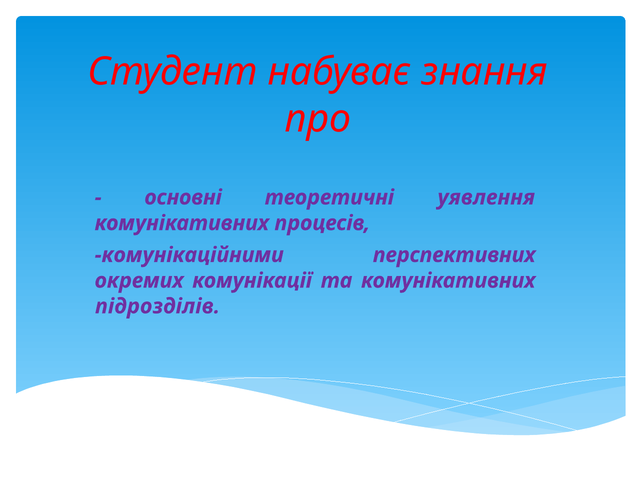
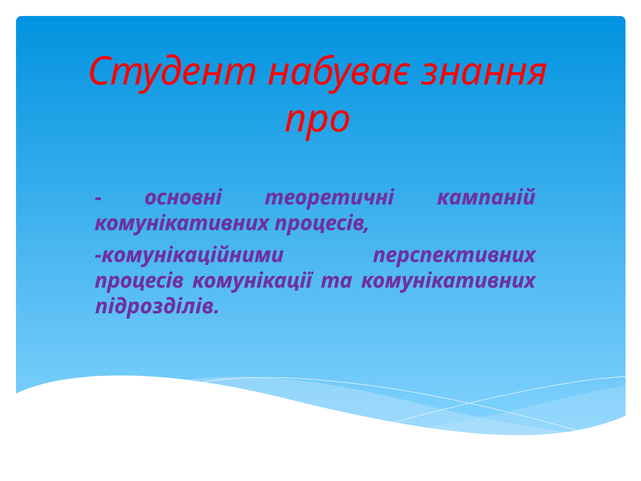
уявлення: уявлення -> кампаній
окремих at (139, 280): окремих -> процесів
